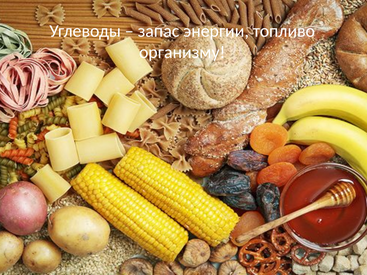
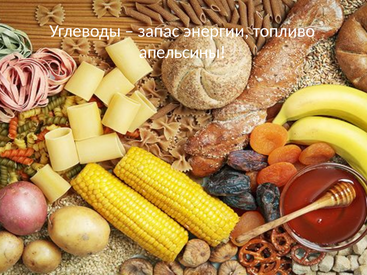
организму: организму -> апельсины
